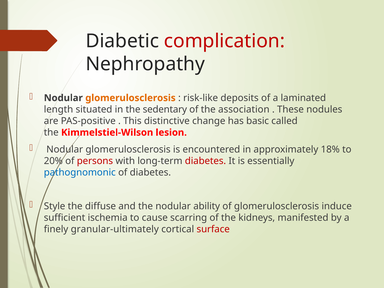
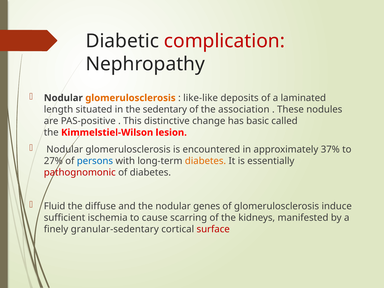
risk-like: risk-like -> like-like
18%: 18% -> 37%
20%: 20% -> 27%
persons colour: red -> blue
diabetes at (205, 161) colour: red -> orange
pathognomonic colour: blue -> red
Style: Style -> Fluid
ability: ability -> genes
granular-ultimately: granular-ultimately -> granular-sedentary
